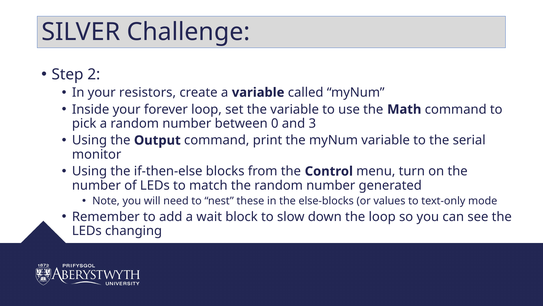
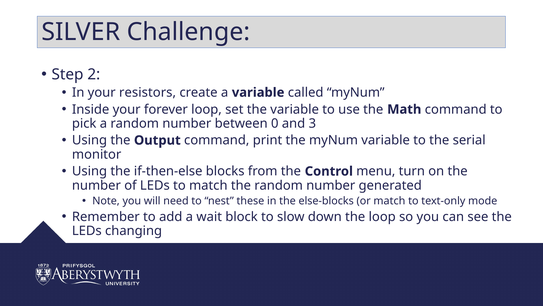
or values: values -> match
